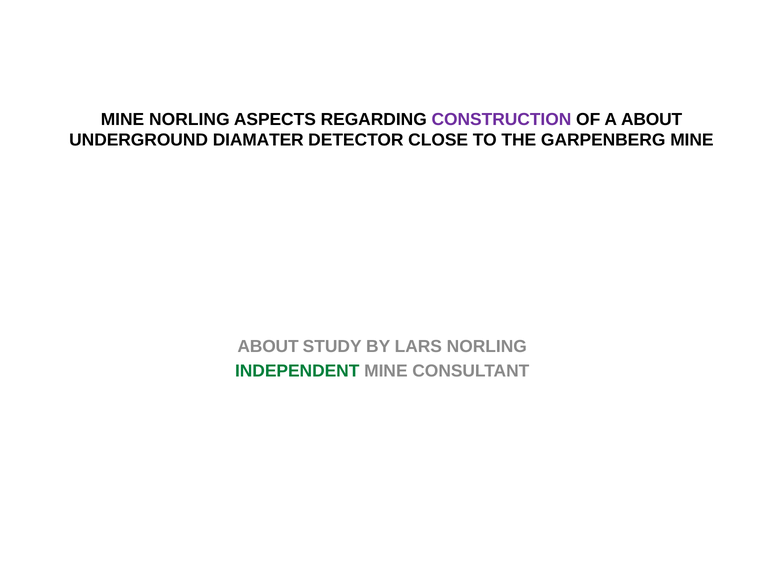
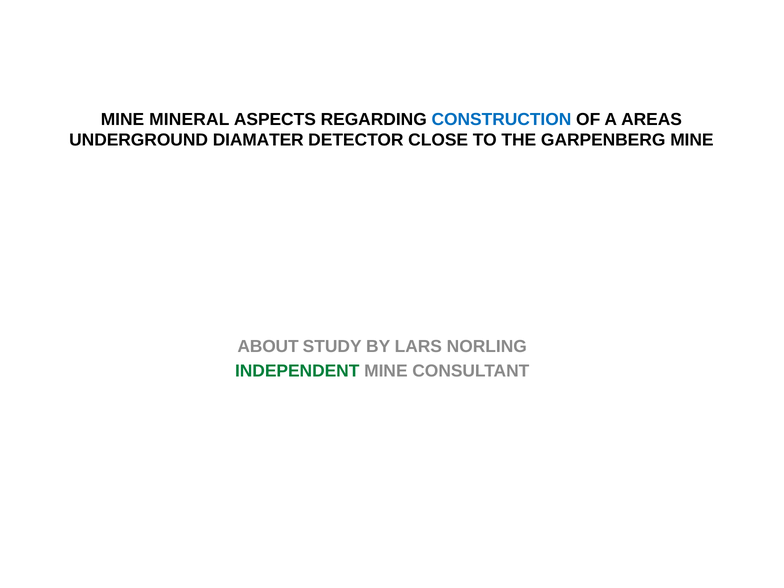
MINE NORLING: NORLING -> MINERAL
CONSTRUCTION colour: purple -> blue
A ABOUT: ABOUT -> AREAS
